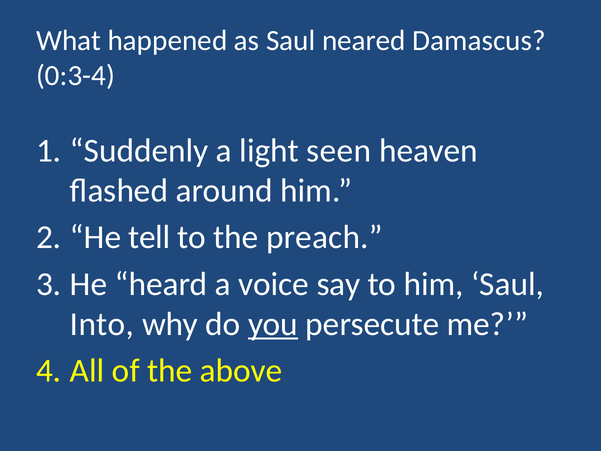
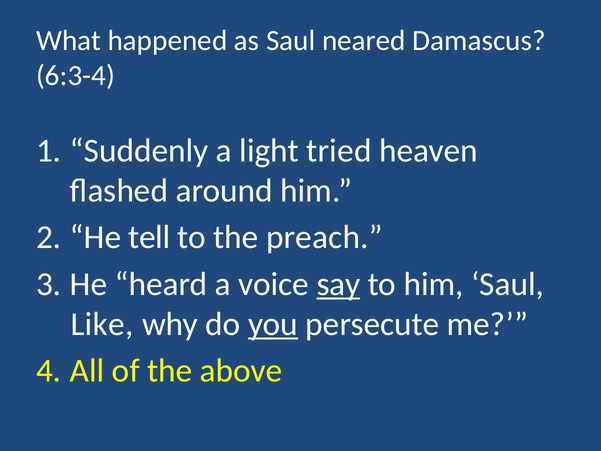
0:3-4: 0:3-4 -> 6:3-4
seen: seen -> tried
say underline: none -> present
Into: Into -> Like
